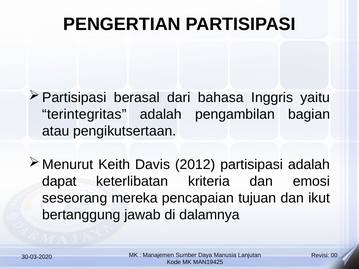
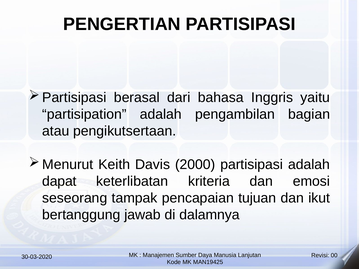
terintegritas: terintegritas -> partisipation
2012: 2012 -> 2000
mereka: mereka -> tampak
